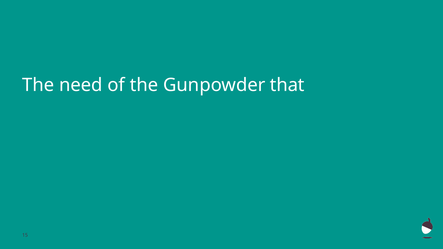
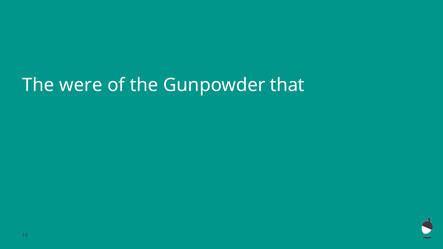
need: need -> were
